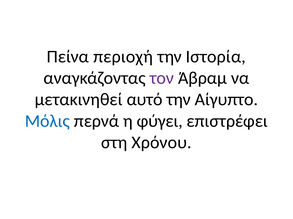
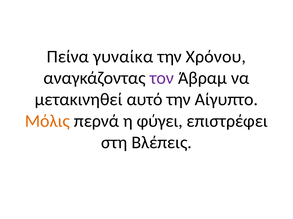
περιοχή: περιοχή -> γυναίκα
Ιστορία: Ιστορία -> Χρόνου
Μόλις colour: blue -> orange
Χρόνου: Χρόνου -> Βλέπεις
